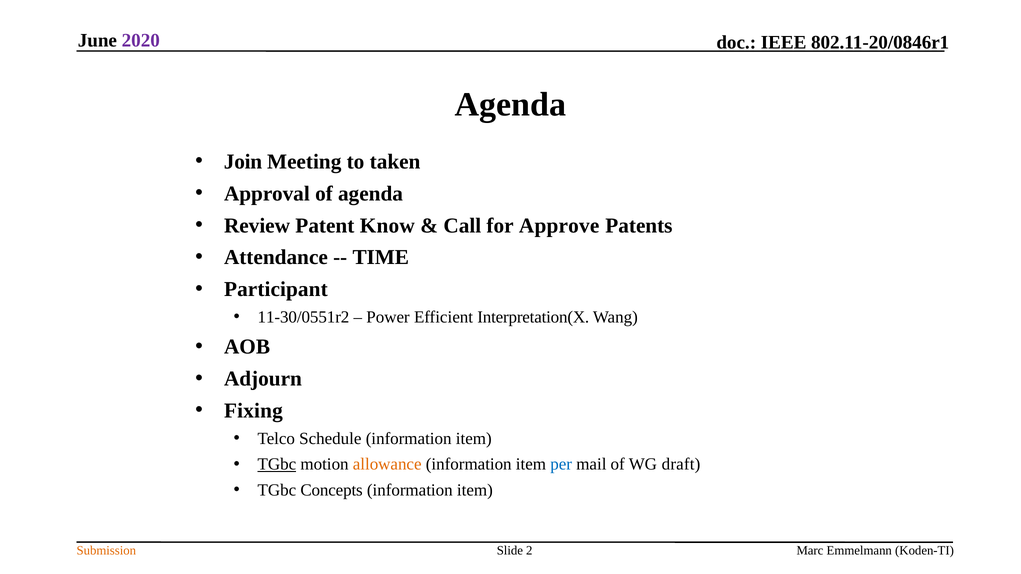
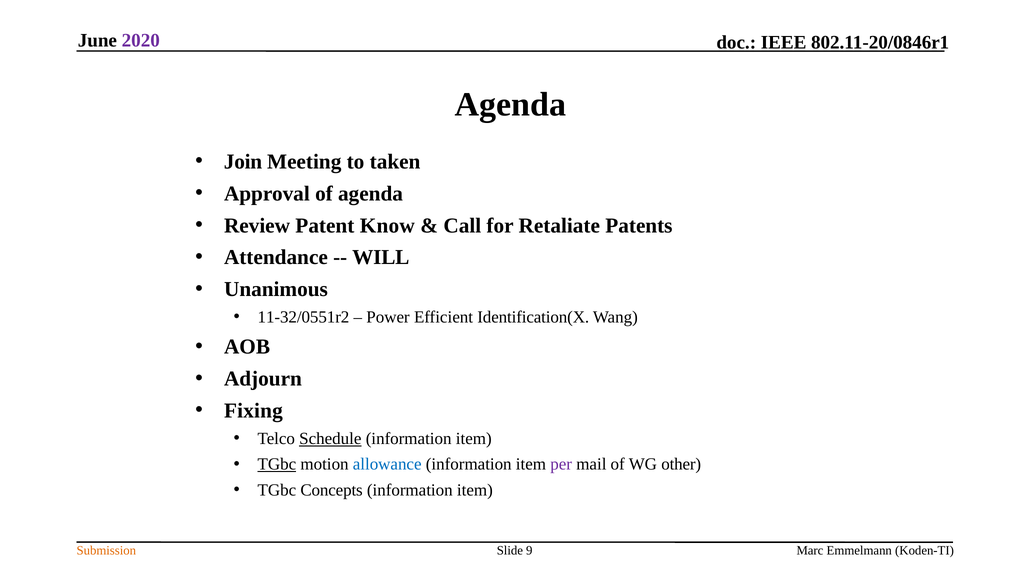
Approve: Approve -> Retaliate
TIME: TIME -> WILL
Participant: Participant -> Unanimous
11-30/0551r2: 11-30/0551r2 -> 11-32/0551r2
Interpretation(X: Interpretation(X -> Identification(X
Schedule underline: none -> present
allowance colour: orange -> blue
per colour: blue -> purple
draft: draft -> other
2: 2 -> 9
